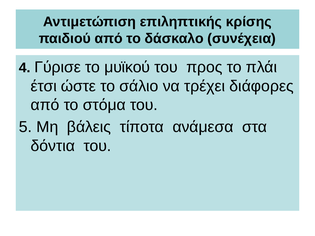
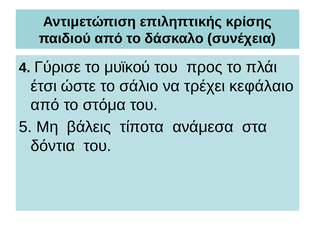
διάφορες: διάφορες -> κεφάλαιο
